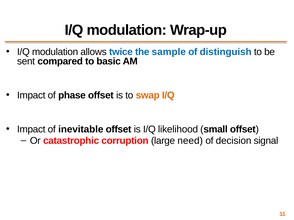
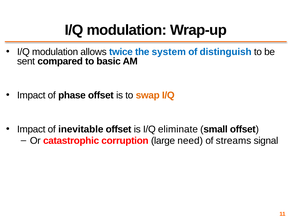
sample: sample -> system
likelihood: likelihood -> eliminate
decision: decision -> streams
